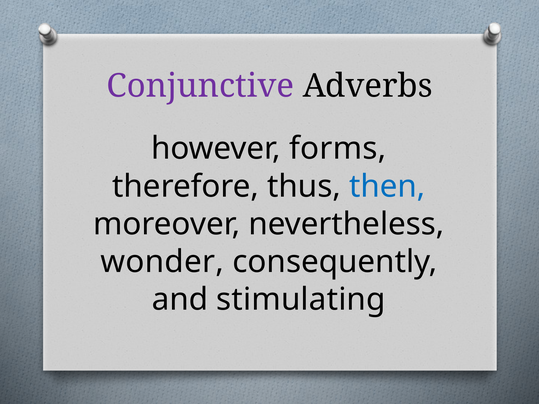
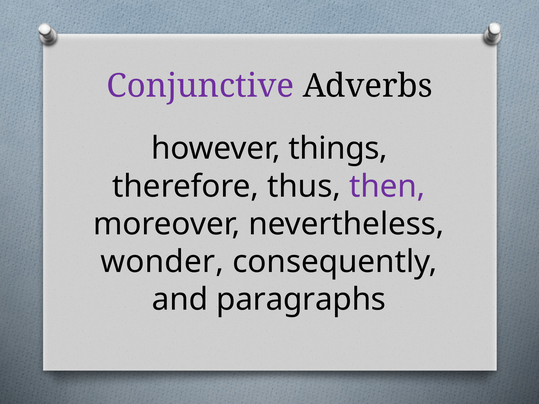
forms: forms -> things
then colour: blue -> purple
stimulating: stimulating -> paragraphs
